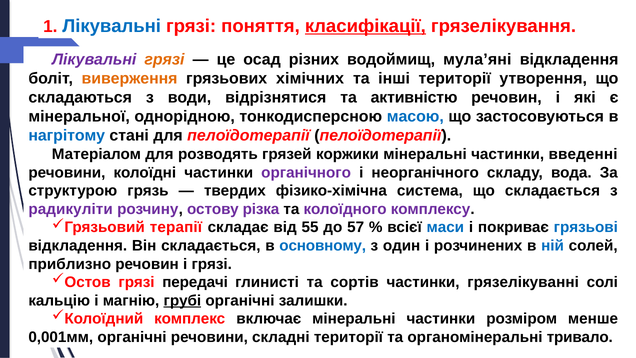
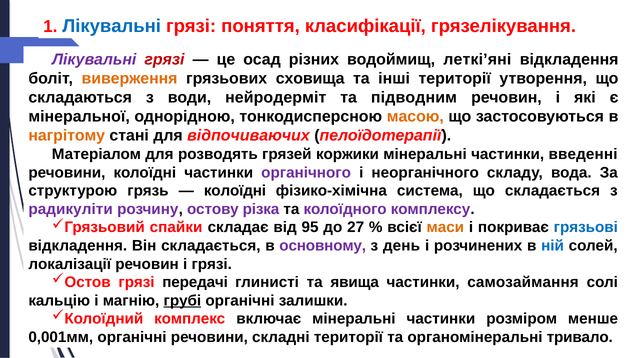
класифікації underline: present -> none
грязі at (164, 59) colour: orange -> red
мула’яні: мула’яні -> леткі’яні
хімічних: хімічних -> сховища
відрізнятися: відрізнятися -> нейродерміт
активністю: активністю -> підводним
масою colour: blue -> orange
нагрітому colour: blue -> orange
для пелоїдотерапії: пелоїдотерапії -> відпочиваючих
твердих at (235, 191): твердих -> колоїдні
терапії: терапії -> спайки
55: 55 -> 95
57: 57 -> 27
маси colour: blue -> orange
основному colour: blue -> purple
один: один -> день
приблизно: приблизно -> локалізації
сортів: сортів -> явища
грязелікуванні: грязелікуванні -> самозаймання
